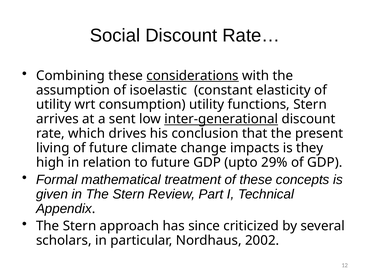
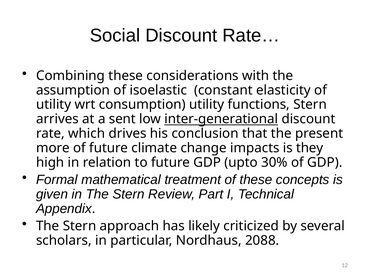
considerations underline: present -> none
living: living -> more
29%: 29% -> 30%
since: since -> likely
2002: 2002 -> 2088
